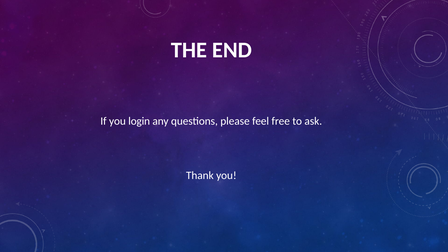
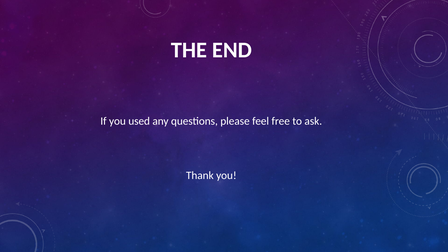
login: login -> used
